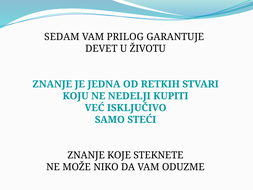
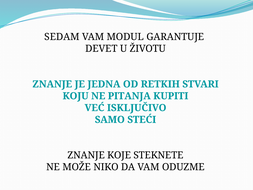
PRILOG: PRILOG -> MODUL
NEDELJI: NEDELJI -> PITANJA
